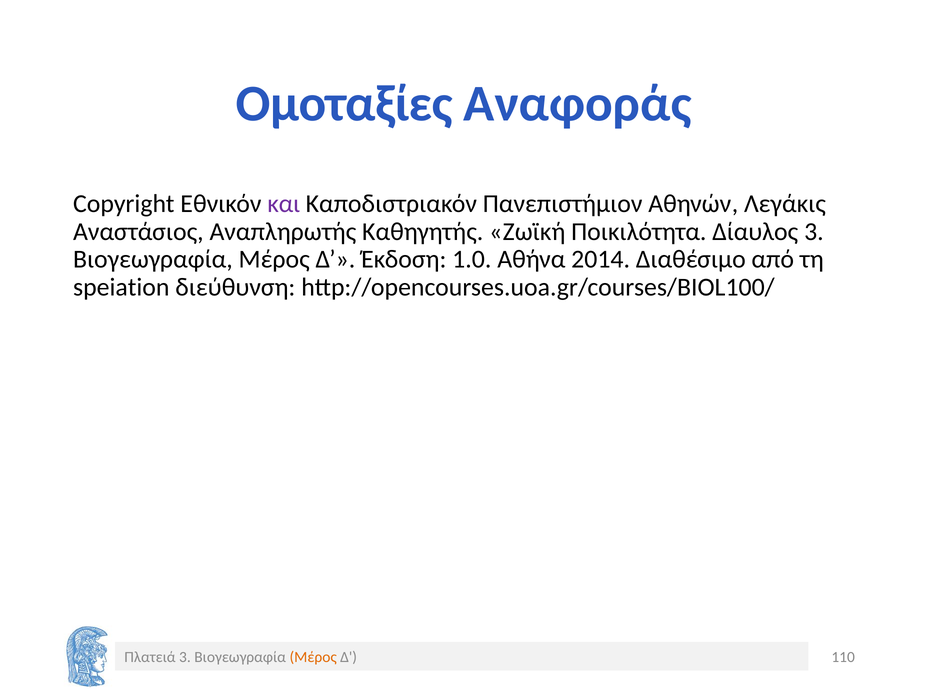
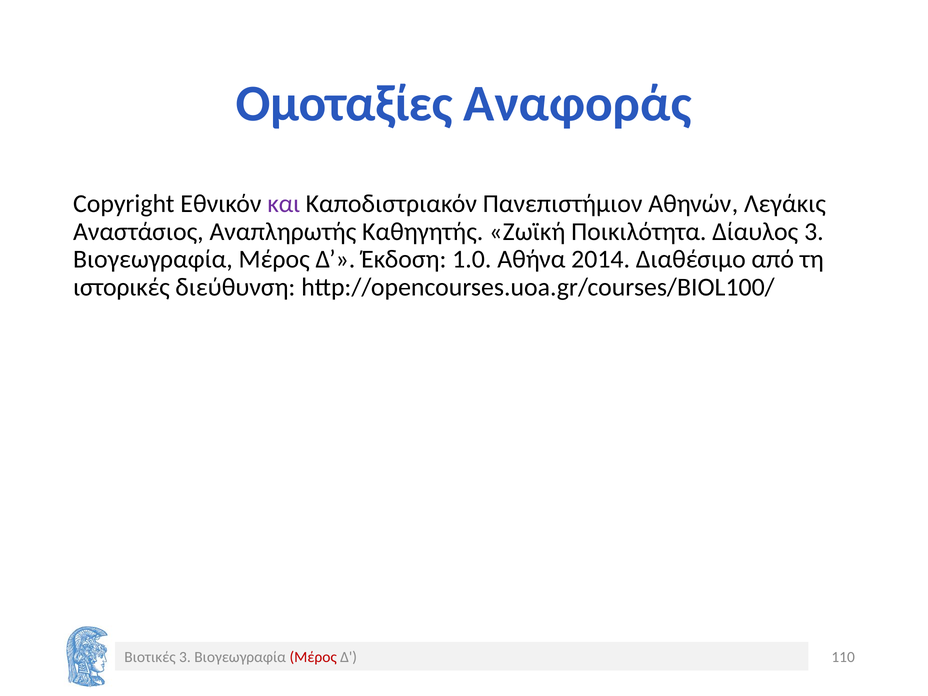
speiation: speiation -> ιστορικές
Πλατειά: Πλατειά -> Βιοτικές
Μέρος at (313, 657) colour: orange -> red
